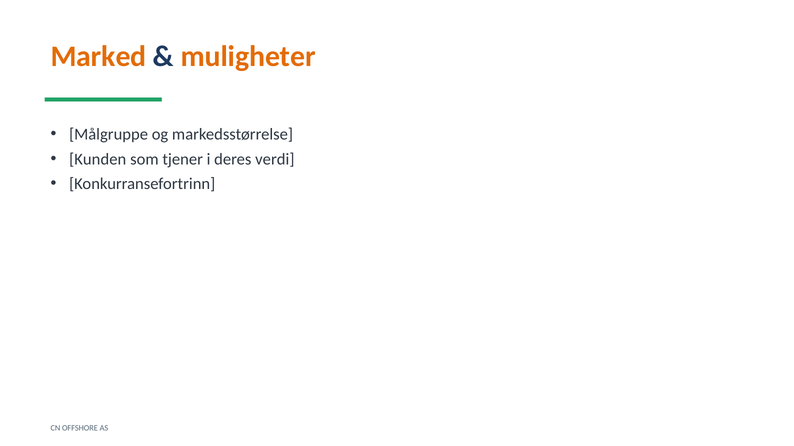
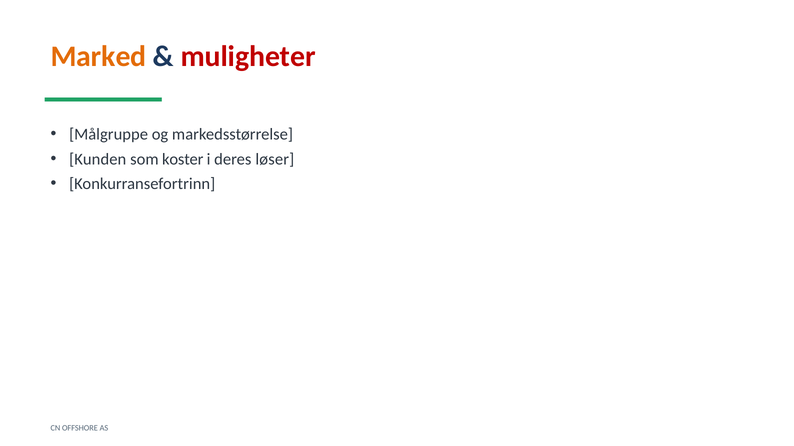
muligheter colour: orange -> red
tjener: tjener -> koster
verdi: verdi -> løser
